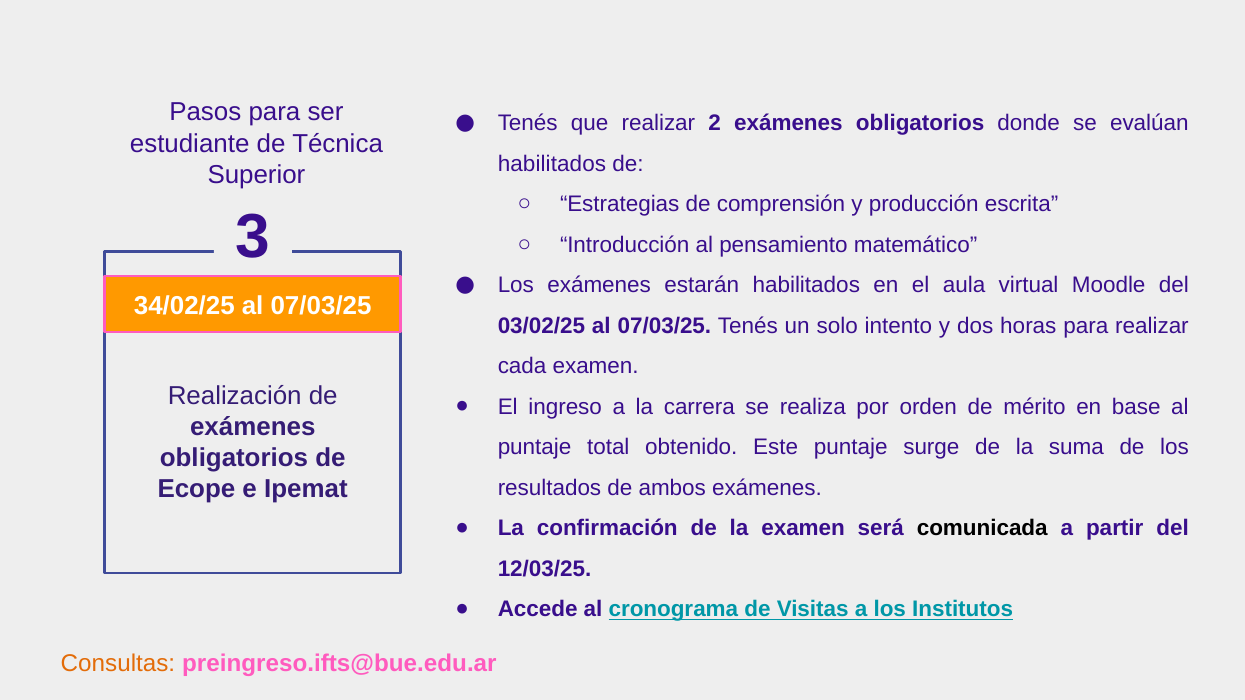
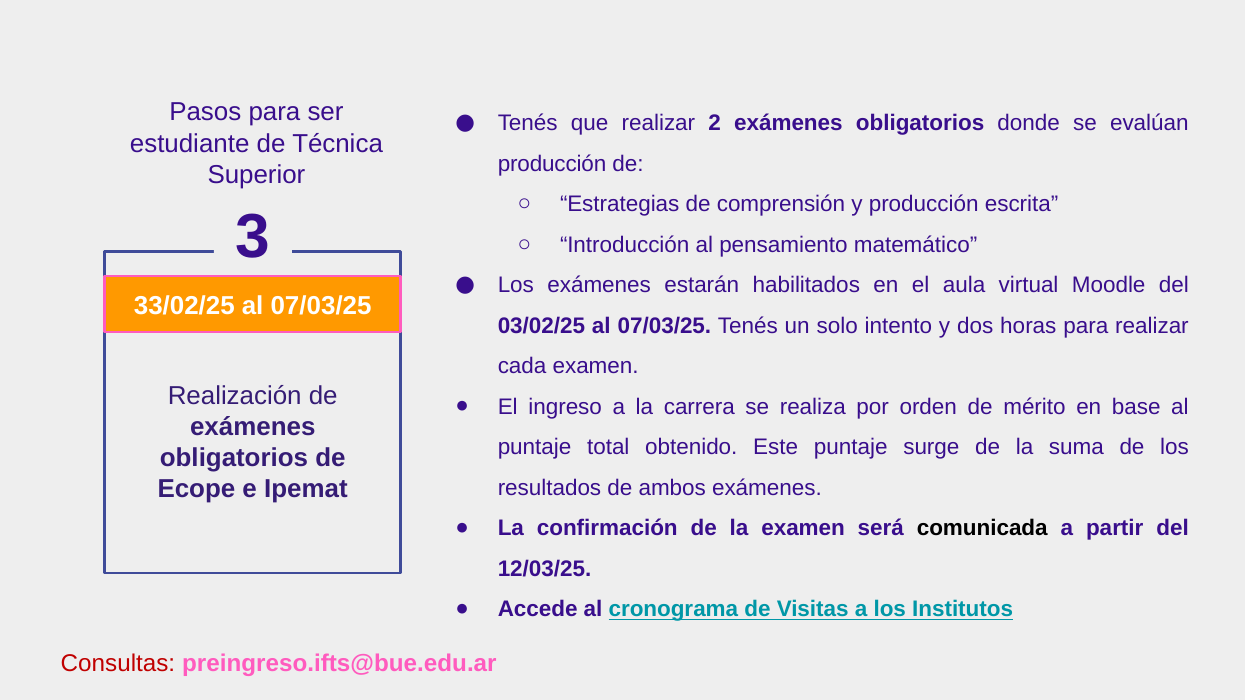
habilitados at (552, 164): habilitados -> producción
34/02/25: 34/02/25 -> 33/02/25
Consultas colour: orange -> red
